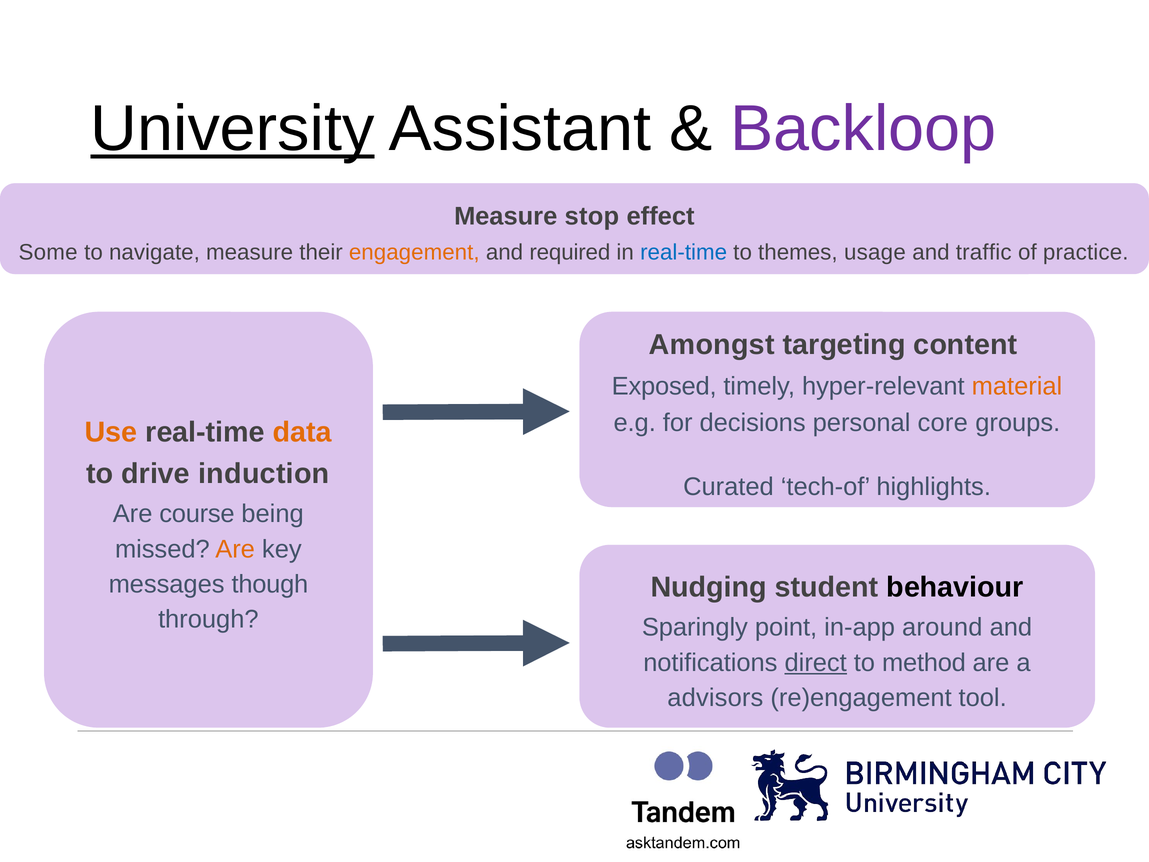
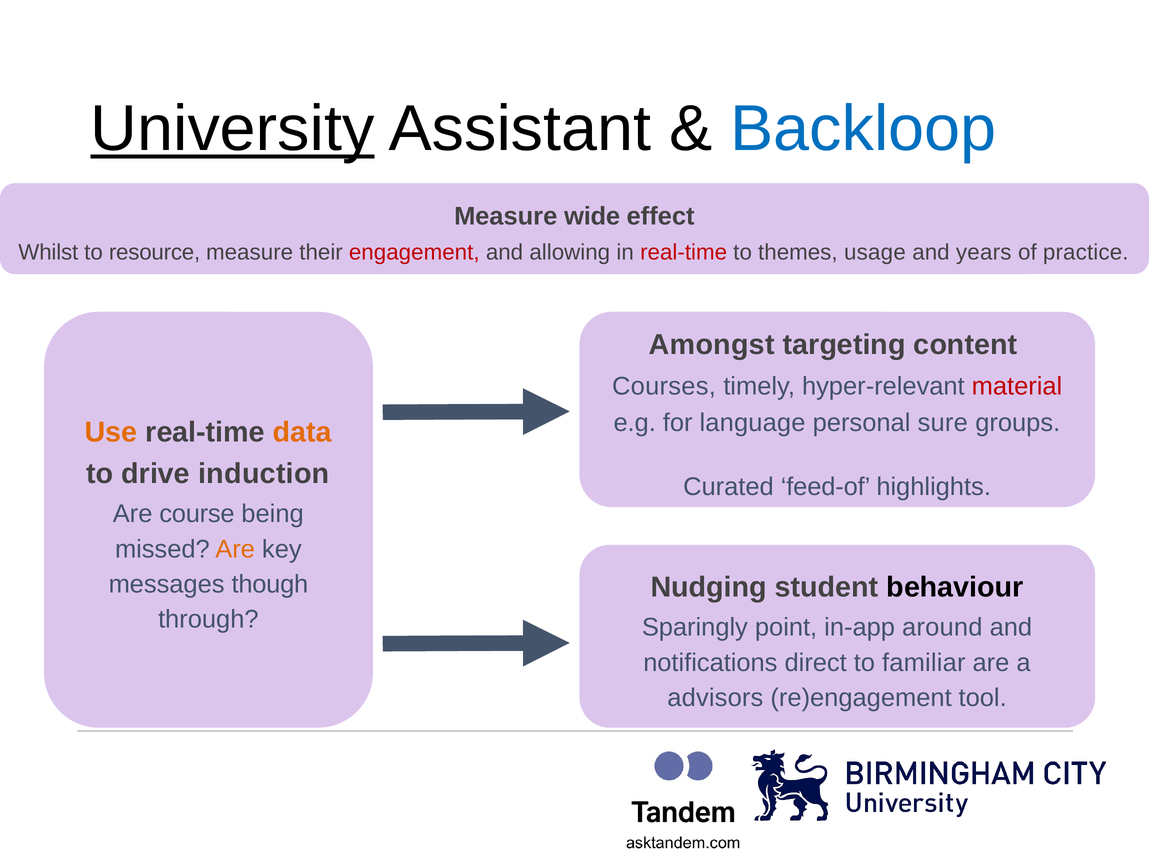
Backloop colour: purple -> blue
stop: stop -> wide
Some: Some -> Whilst
navigate: navigate -> resource
engagement colour: orange -> red
required: required -> allowing
real-time at (684, 252) colour: blue -> red
traffic: traffic -> years
Exposed: Exposed -> Courses
material colour: orange -> red
decisions: decisions -> language
core: core -> sure
tech-of: tech-of -> feed-of
direct underline: present -> none
method: method -> familiar
